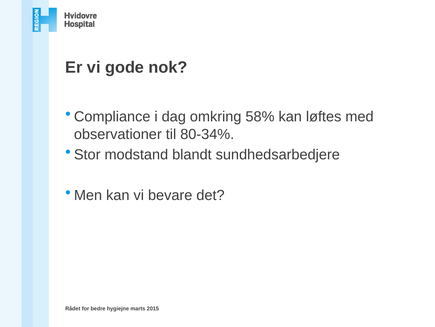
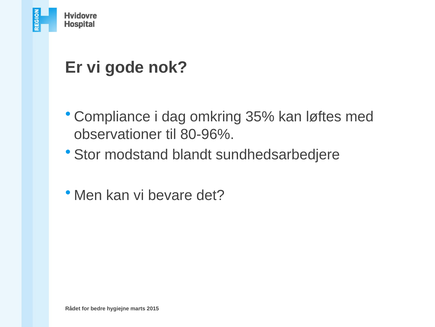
58%: 58% -> 35%
80-34%: 80-34% -> 80-96%
